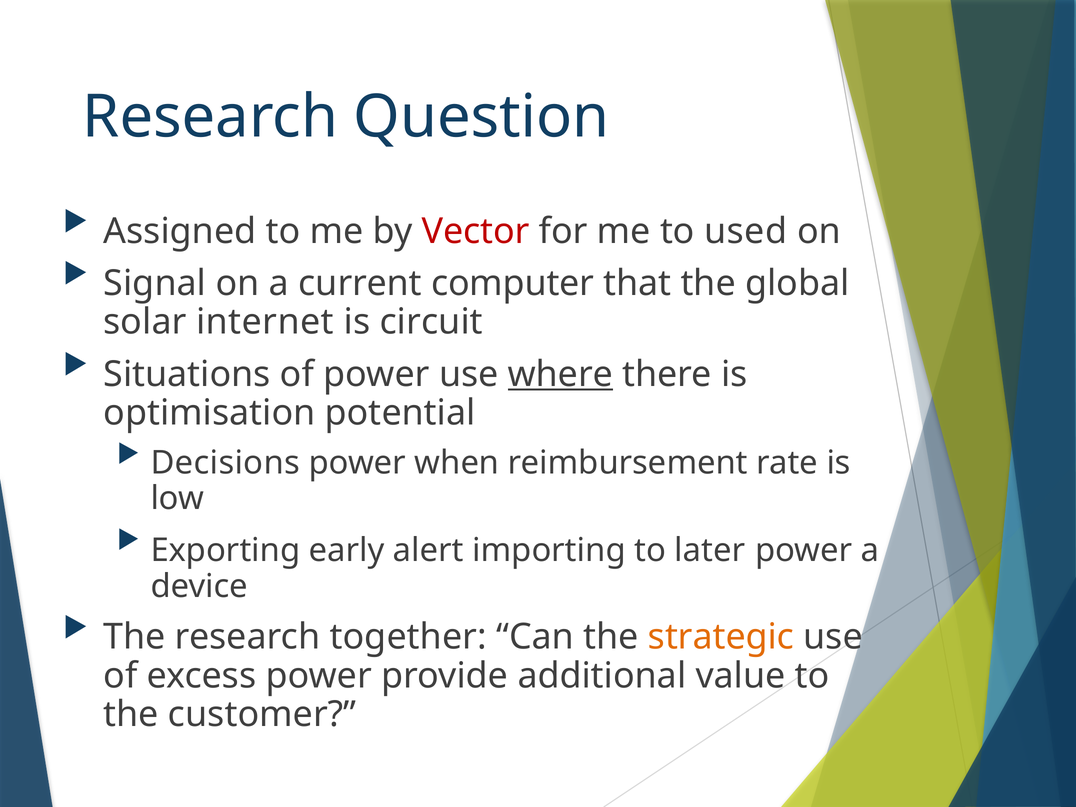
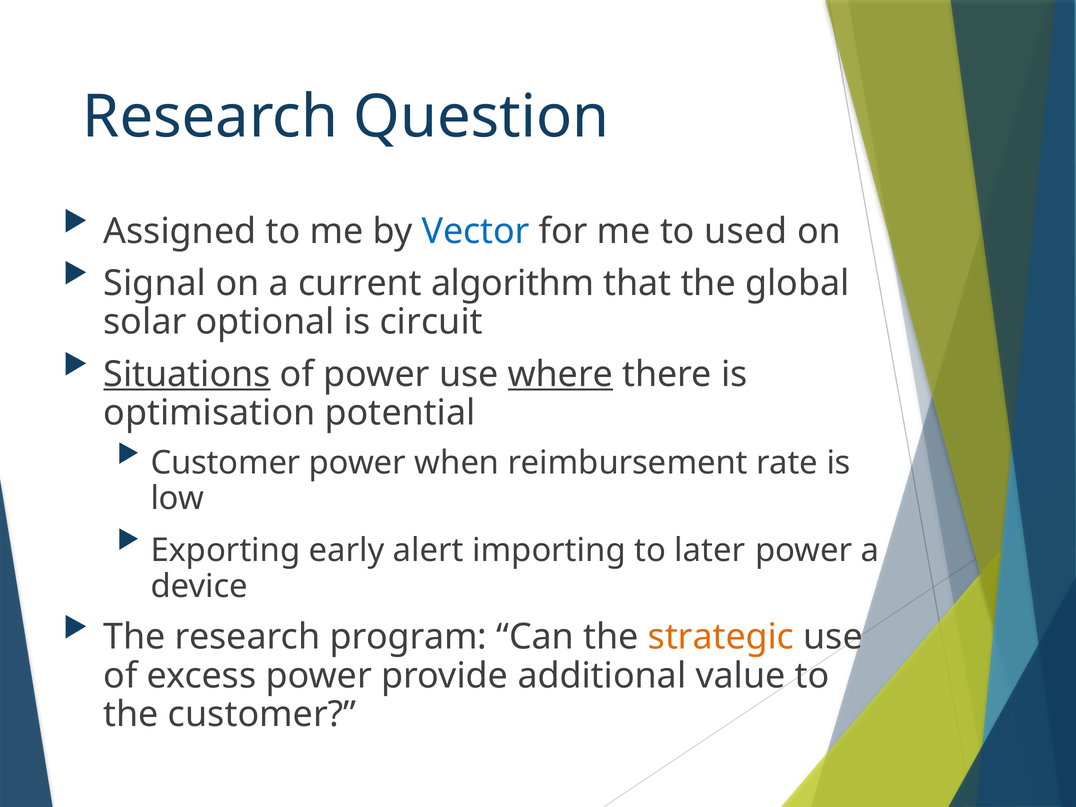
Vector colour: red -> blue
computer: computer -> algorithm
internet: internet -> optional
Situations underline: none -> present
Decisions at (225, 463): Decisions -> Customer
together: together -> program
